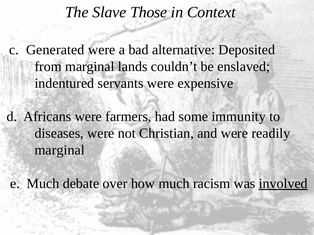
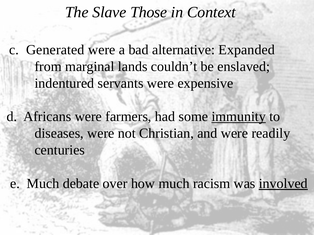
Deposited: Deposited -> Expanded
immunity underline: none -> present
marginal at (60, 150): marginal -> centuries
